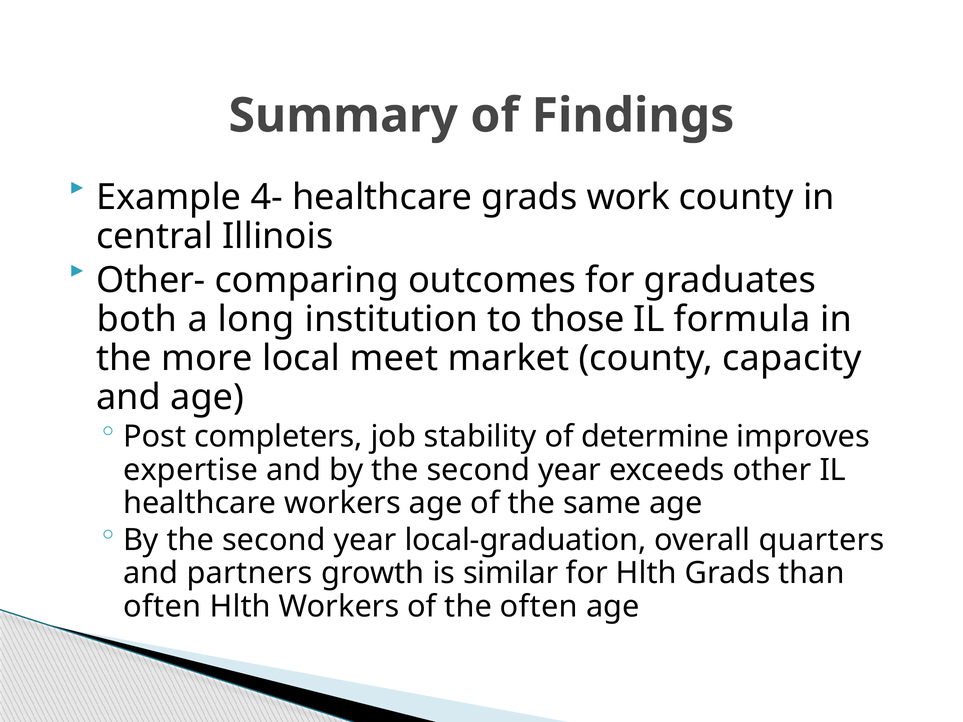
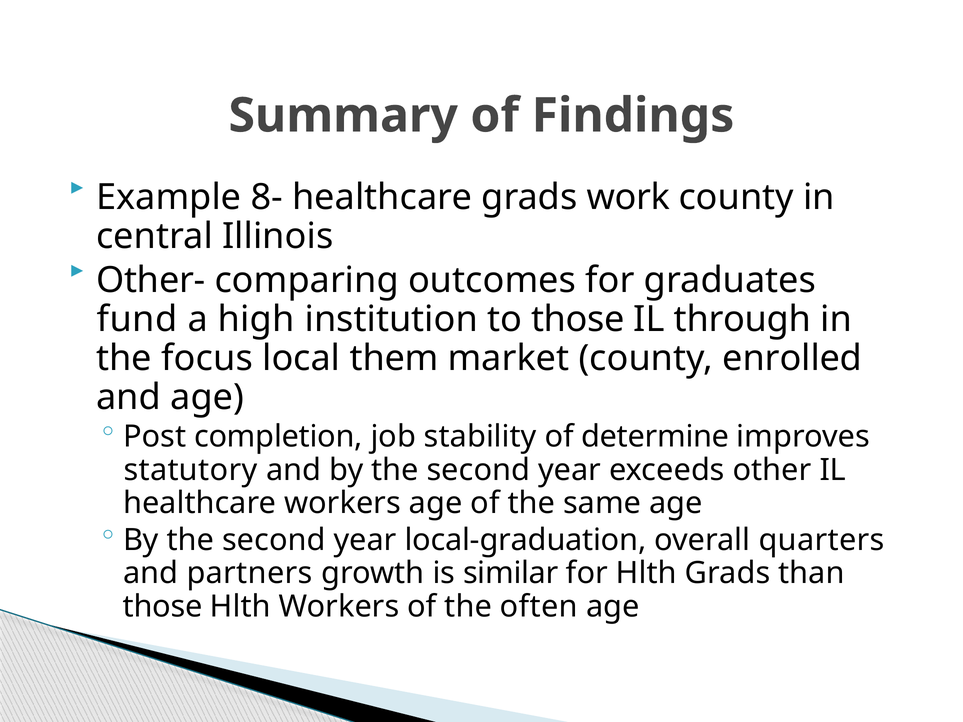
4-: 4- -> 8-
both: both -> fund
long: long -> high
formula: formula -> through
more: more -> focus
meet: meet -> them
capacity: capacity -> enrolled
completers: completers -> completion
expertise: expertise -> statutory
often at (162, 607): often -> those
